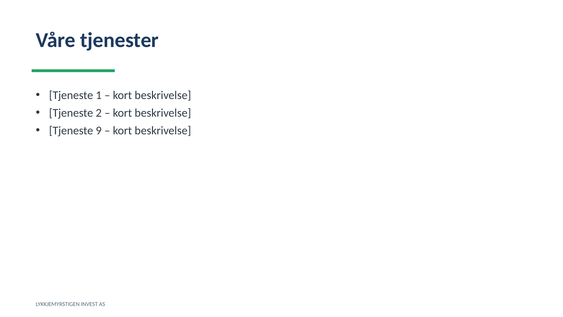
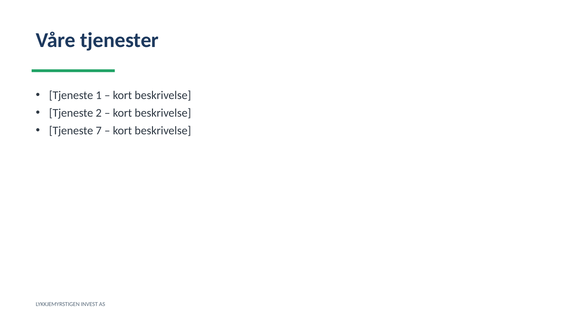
9: 9 -> 7
